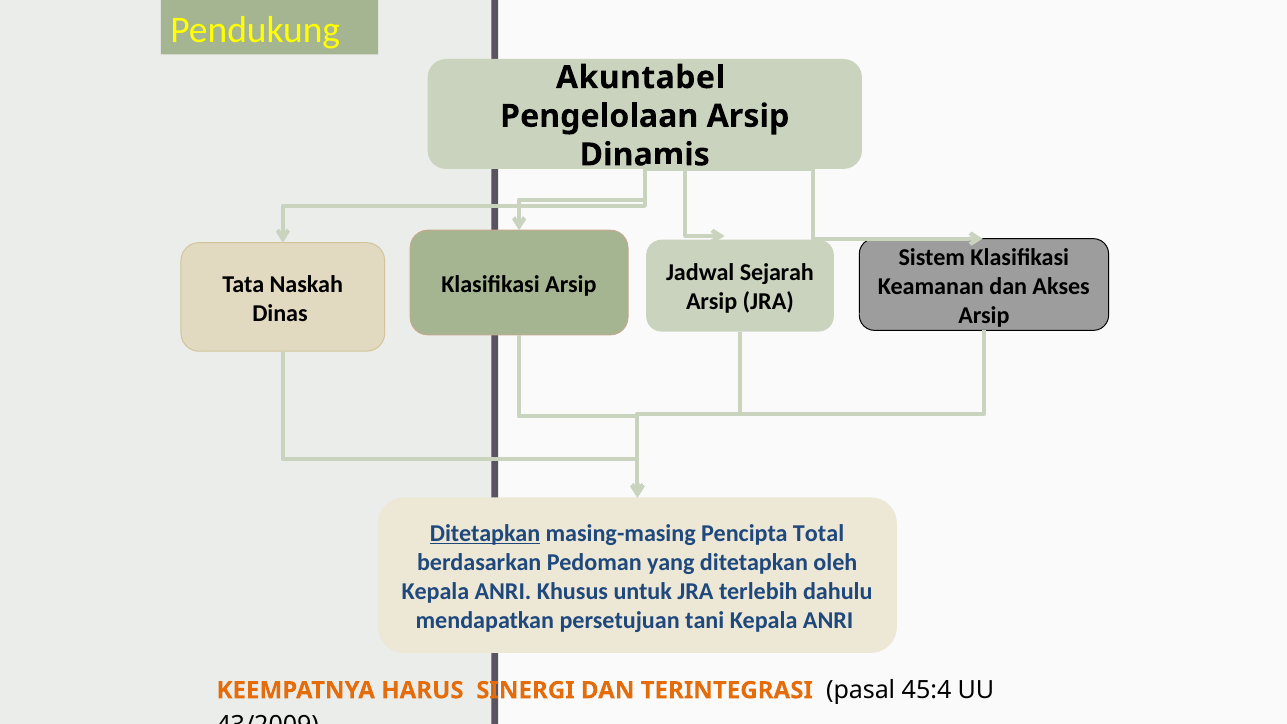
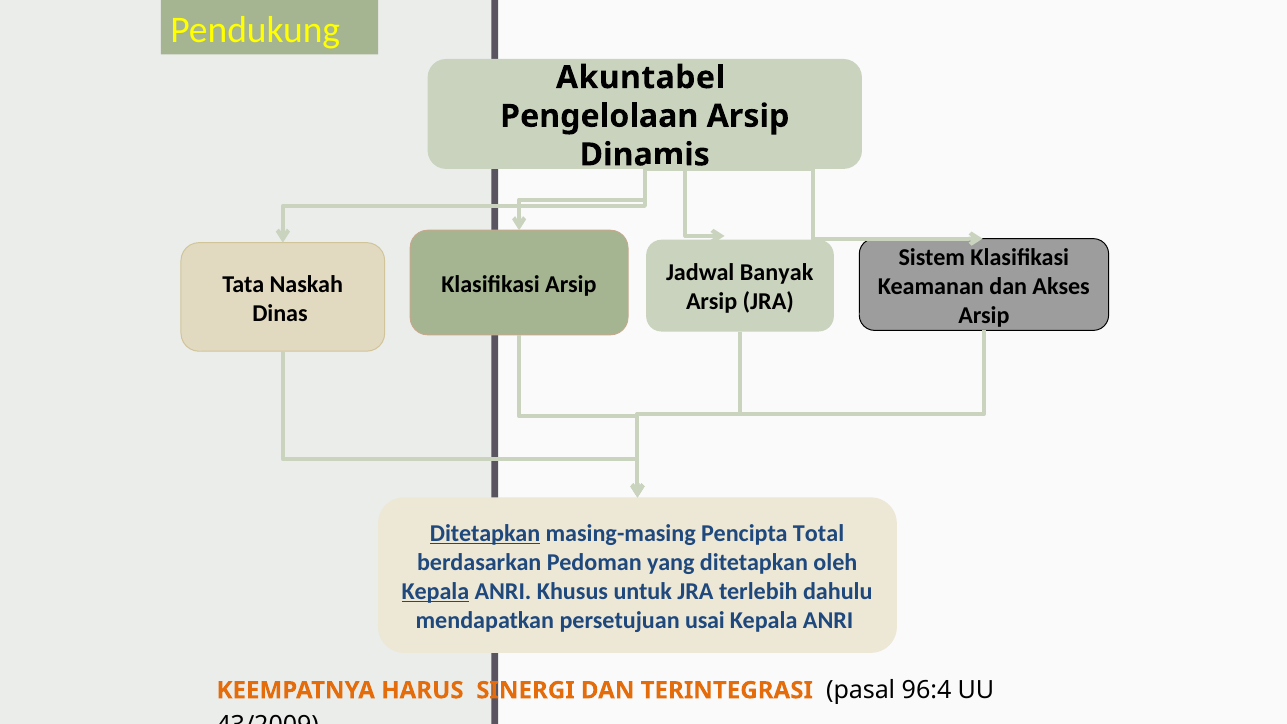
Sejarah: Sejarah -> Banyak
Kepala at (435, 591) underline: none -> present
tani: tani -> usai
45:4: 45:4 -> 96:4
